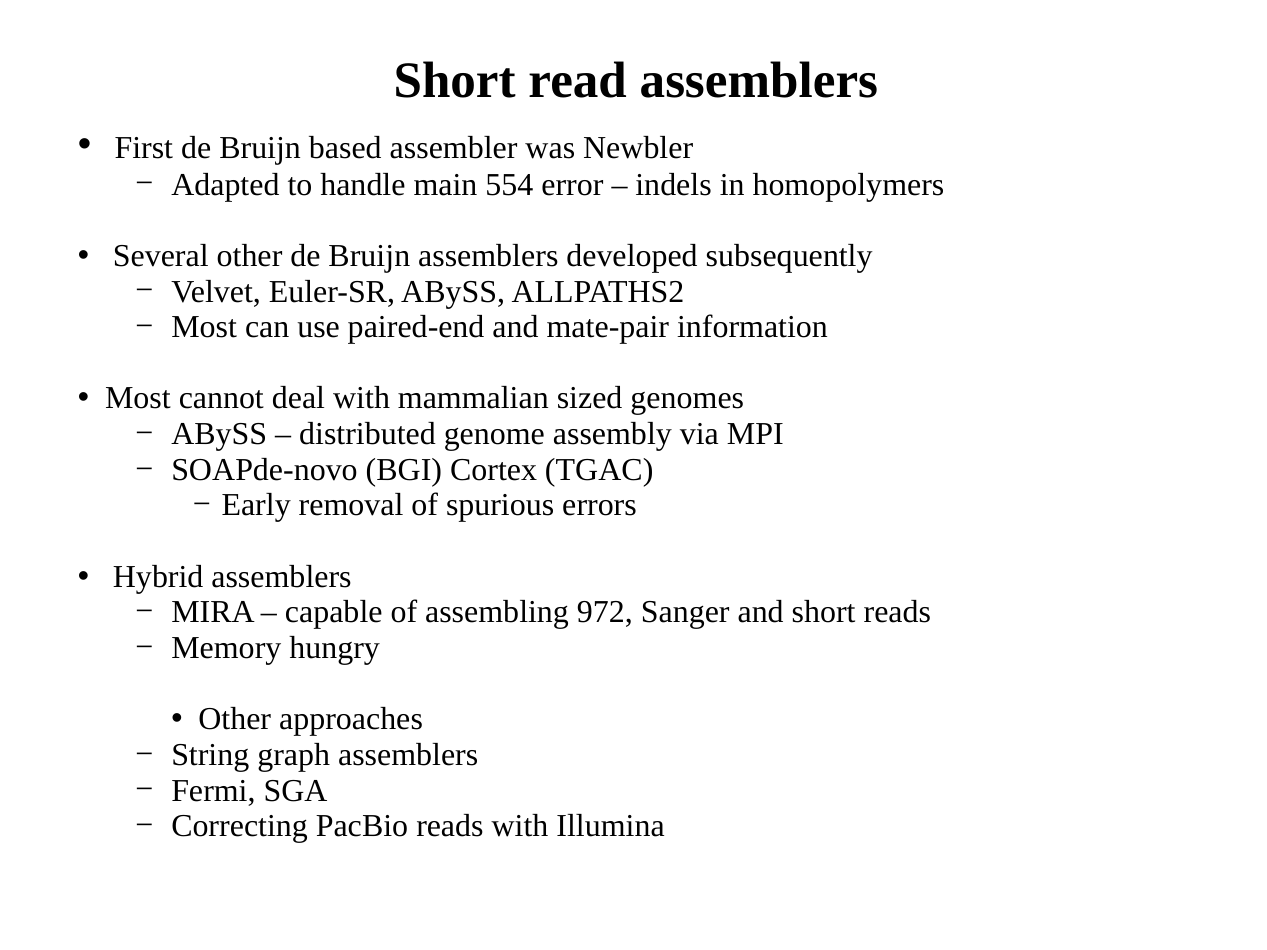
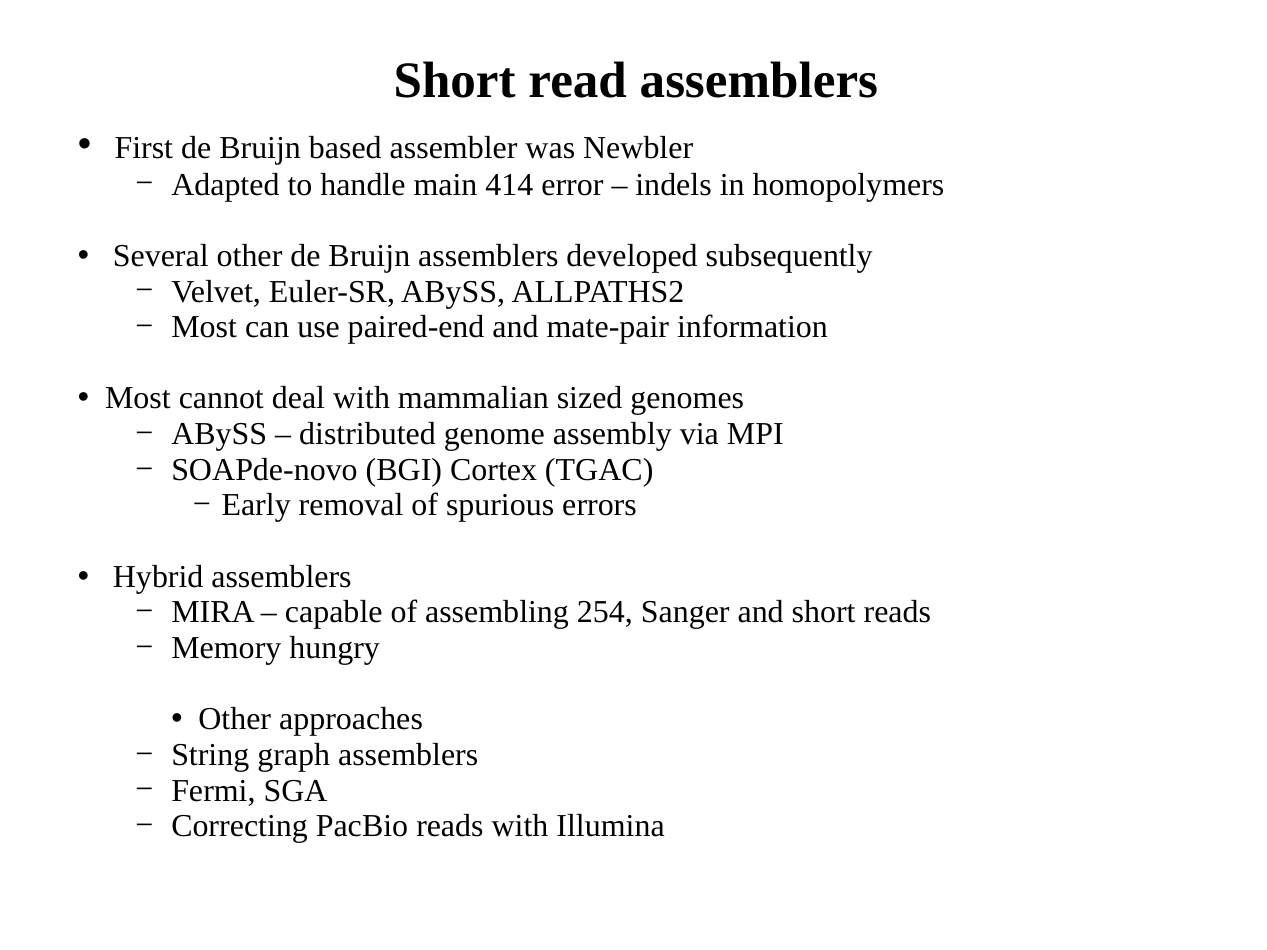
554: 554 -> 414
972: 972 -> 254
